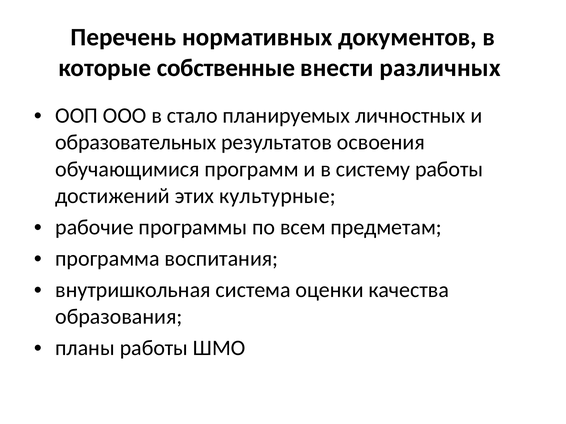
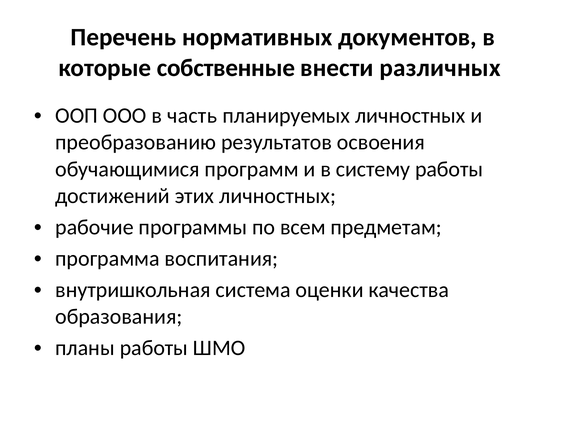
стало: стало -> часть
образовательных: образовательных -> преобразованию
этих культурные: культурные -> личностных
